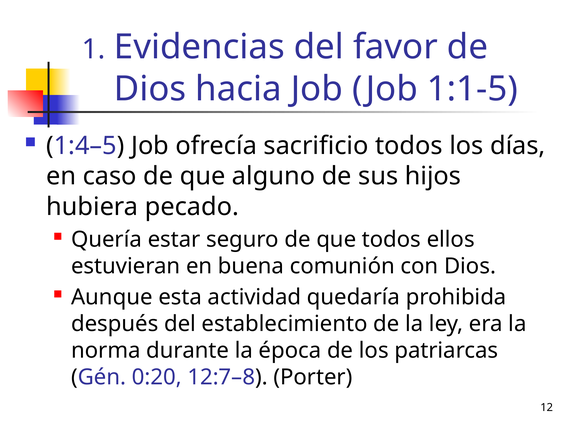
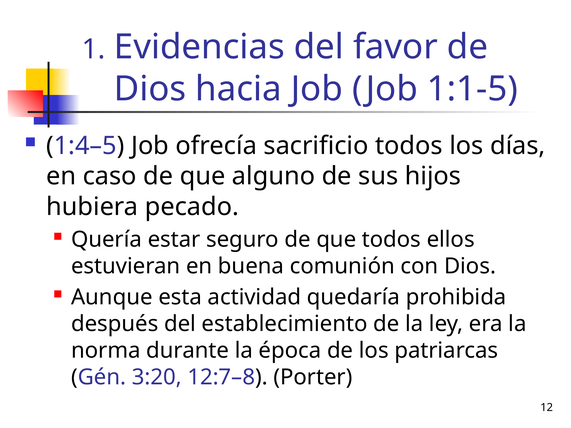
0:20: 0:20 -> 3:20
